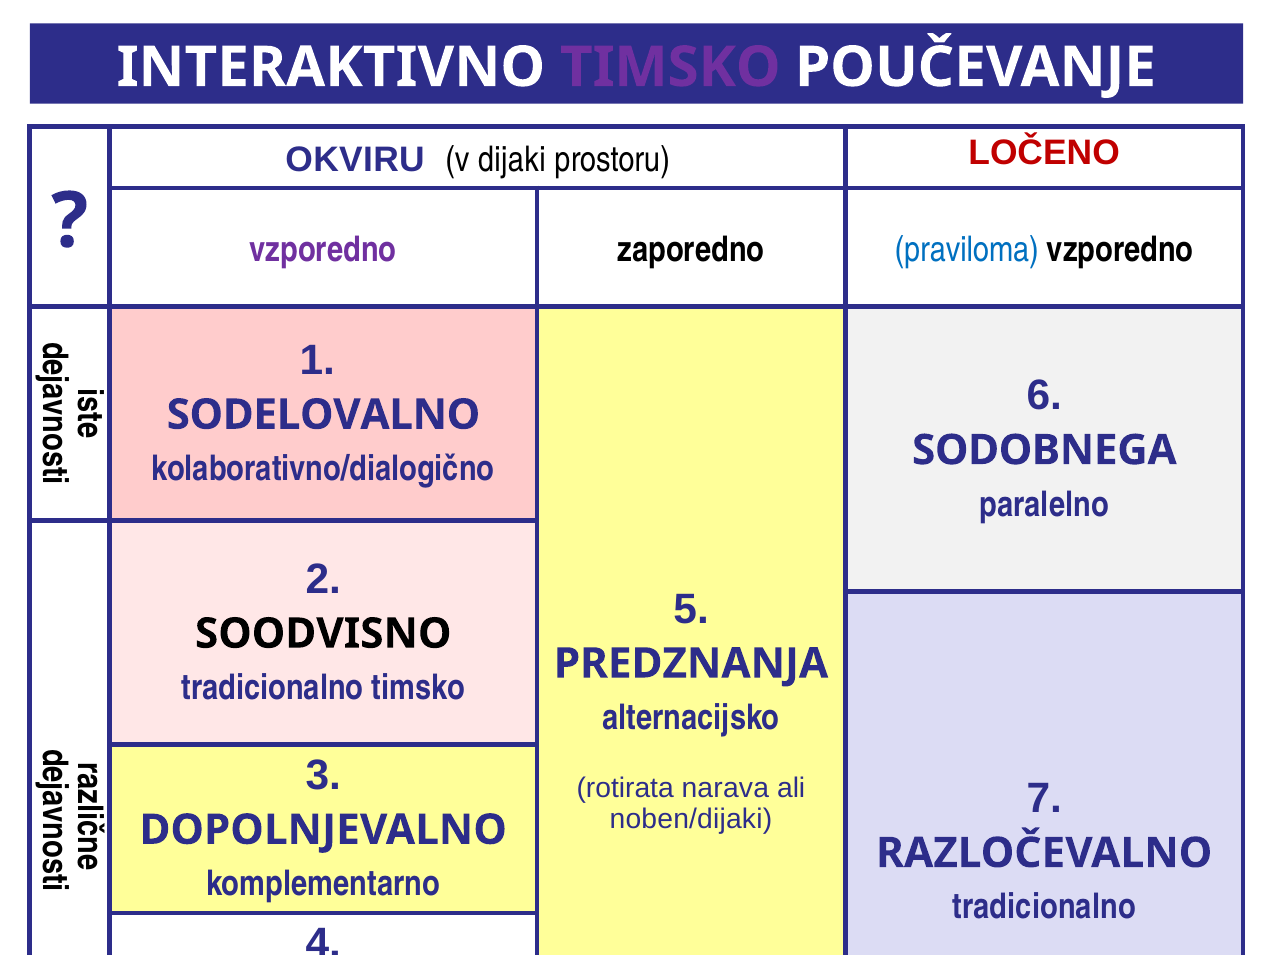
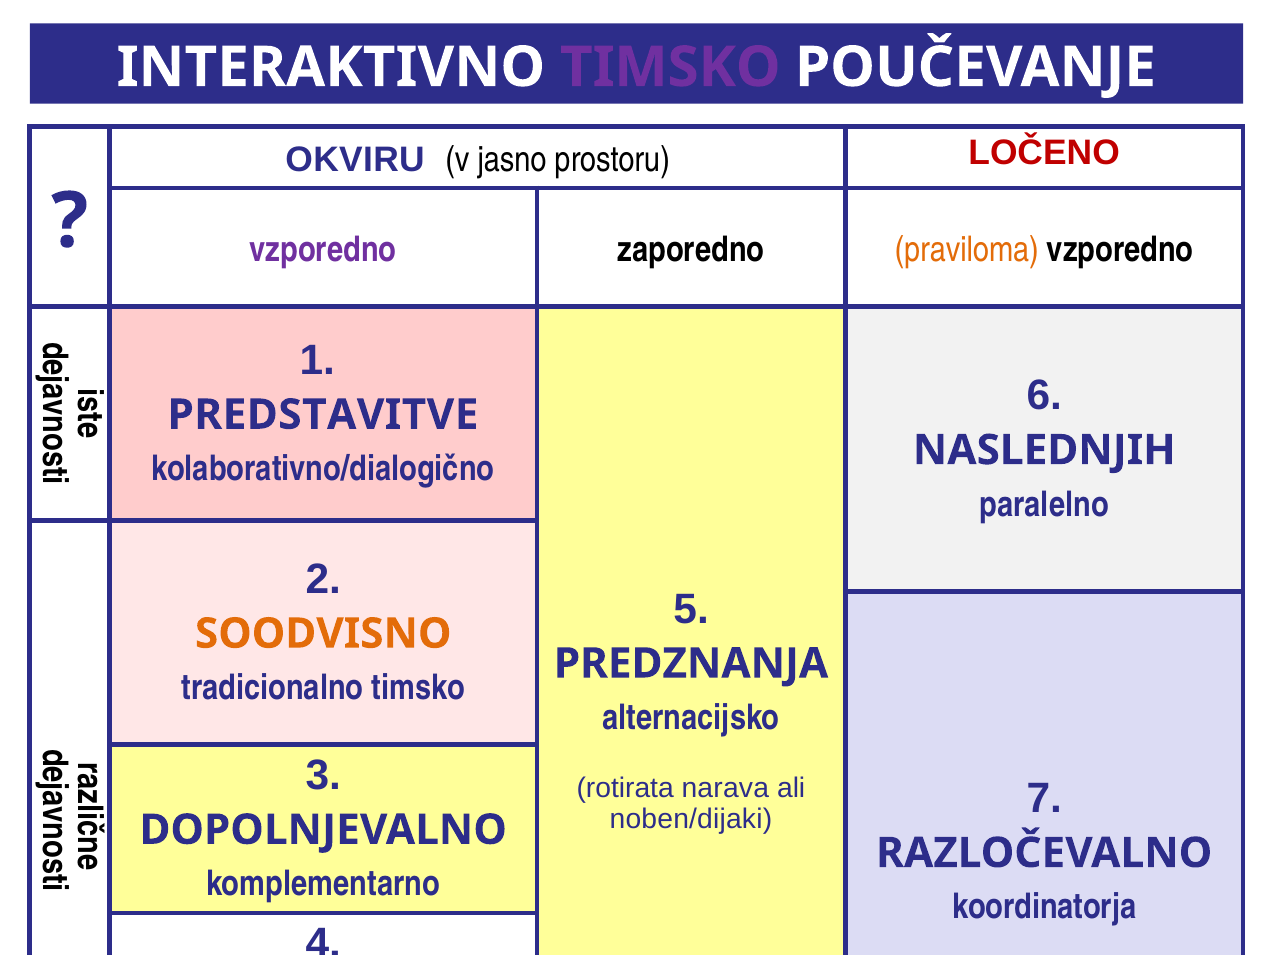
dijaki: dijaki -> jasno
praviloma colour: blue -> orange
SODELOVALNO: SODELOVALNO -> PREDSTAVITVE
SODOBNEGA: SODOBNEGA -> NASLEDNJIH
SOODVISNO colour: black -> orange
tradicionalno at (1044, 907): tradicionalno -> koordinatorja
